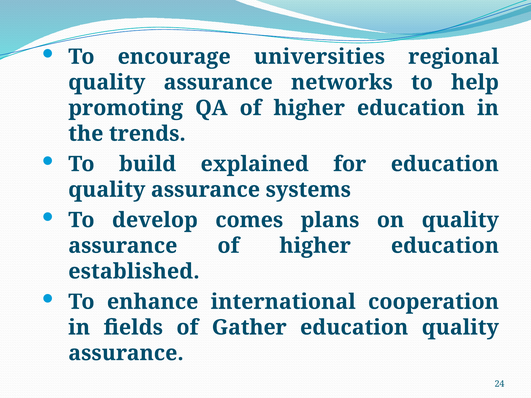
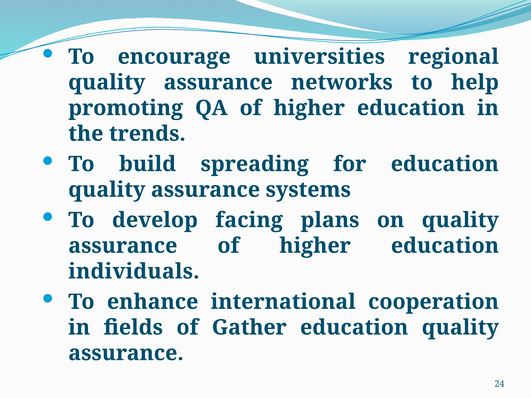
explained: explained -> spreading
comes: comes -> facing
established: established -> individuals
